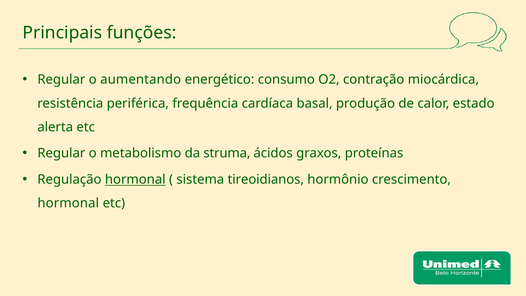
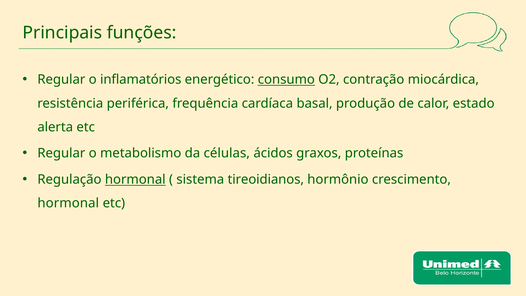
aumentando: aumentando -> inflamatórios
consumo underline: none -> present
struma: struma -> células
